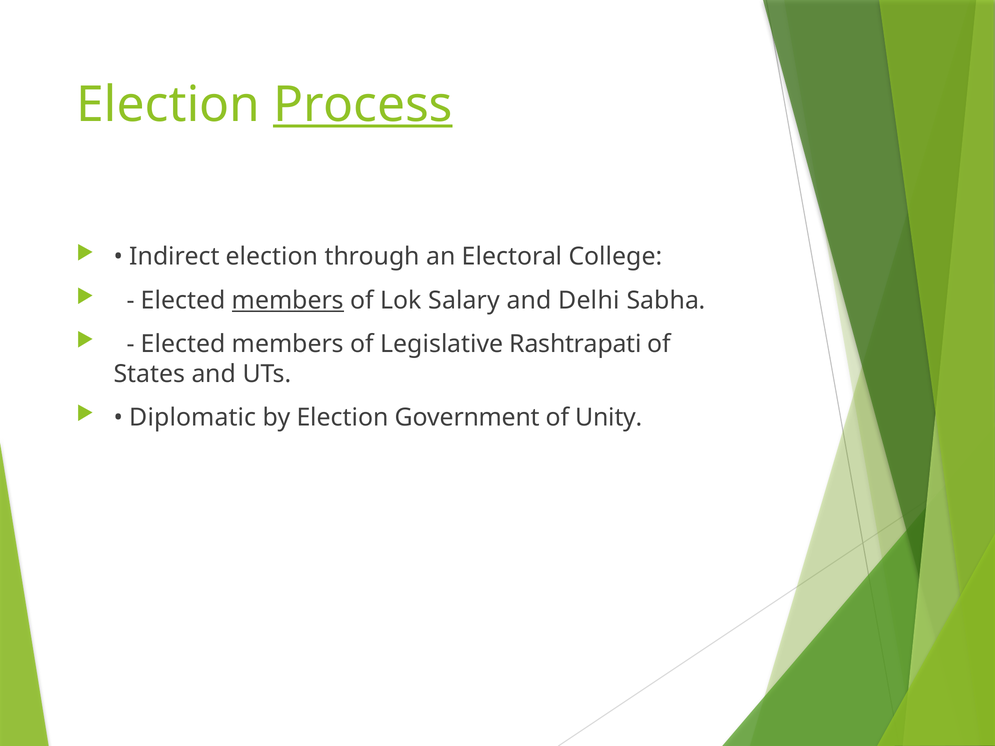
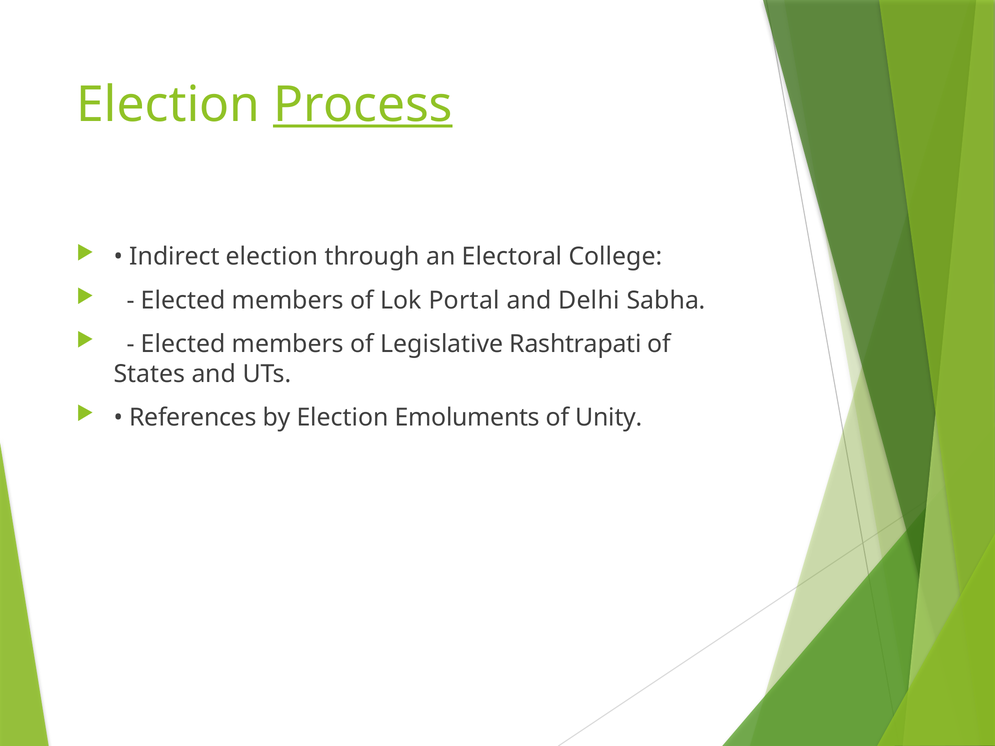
members at (288, 300) underline: present -> none
Salary: Salary -> Portal
Diplomatic: Diplomatic -> References
Government: Government -> Emoluments
